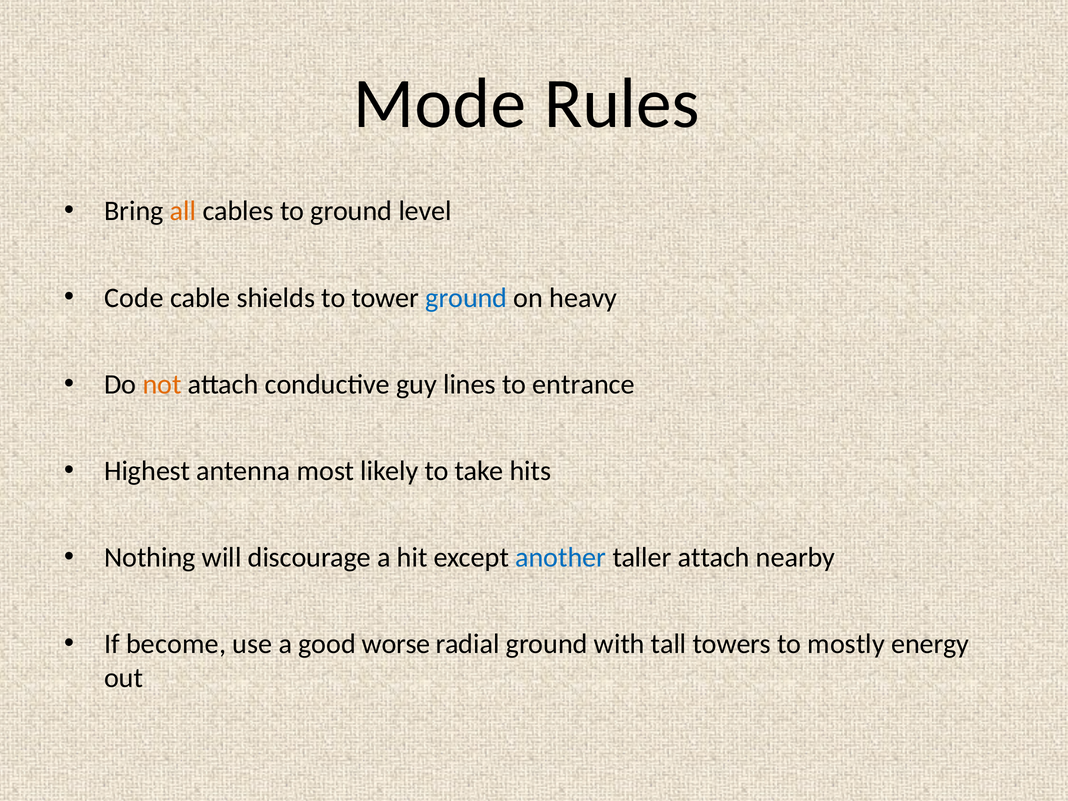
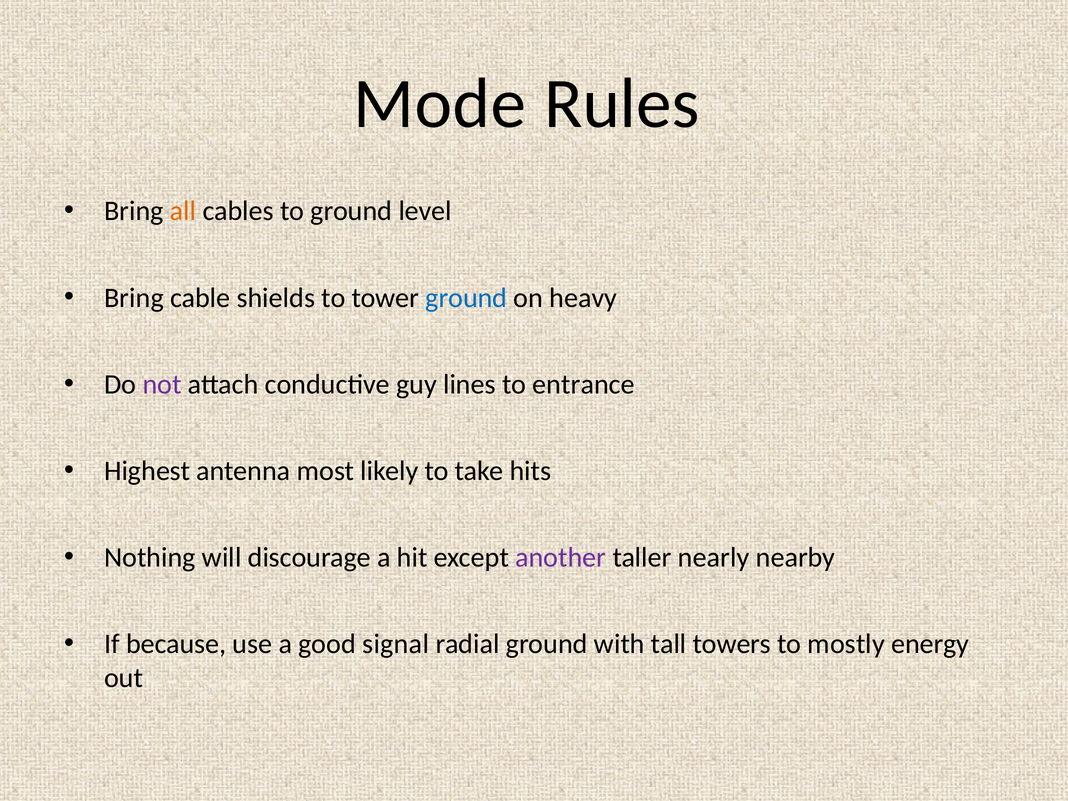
Code at (134, 298): Code -> Bring
not colour: orange -> purple
another colour: blue -> purple
taller attach: attach -> nearly
become: become -> because
worse: worse -> signal
